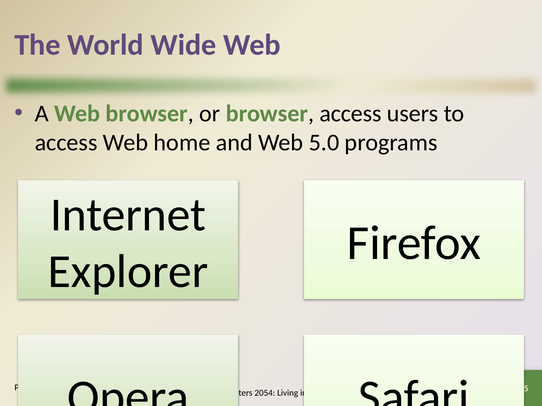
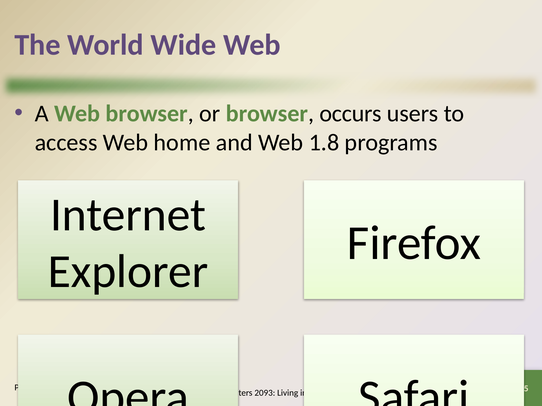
browser access: access -> occurs
5.0: 5.0 -> 1.8
2054: 2054 -> 2093
